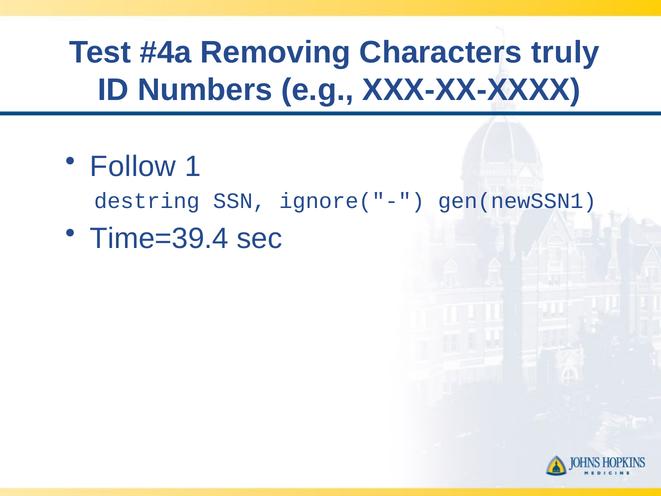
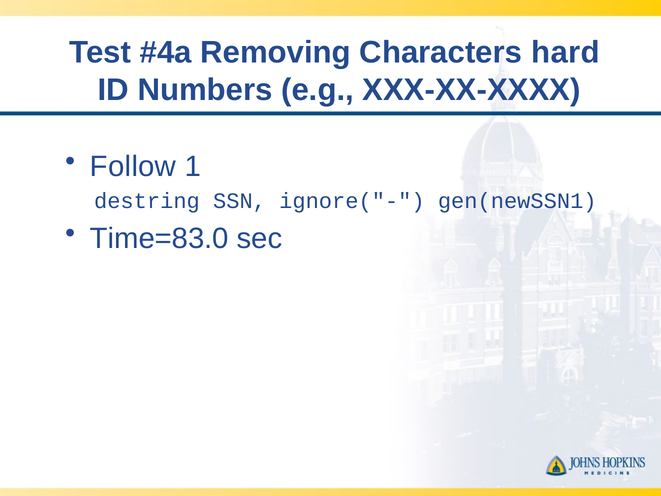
truly: truly -> hard
Time=39.4: Time=39.4 -> Time=83.0
